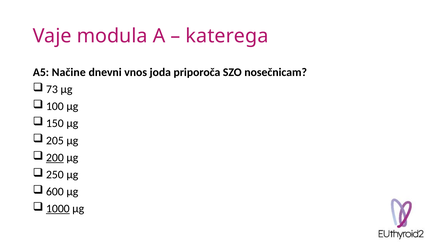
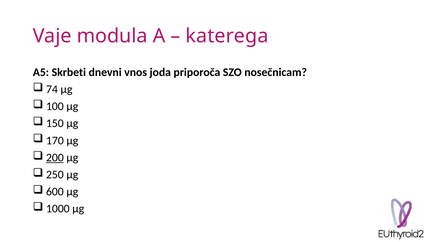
Načine: Načine -> Skrbeti
73: 73 -> 74
205: 205 -> 170
1000 underline: present -> none
